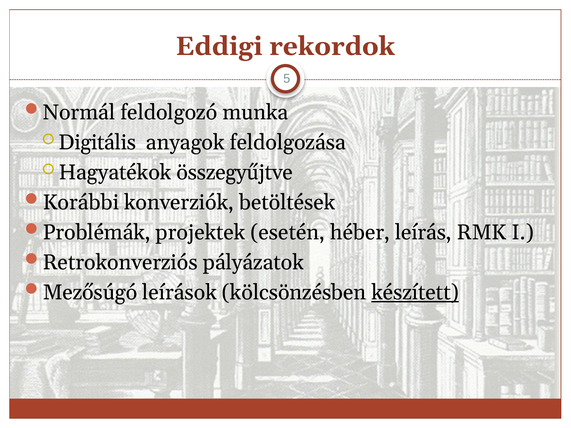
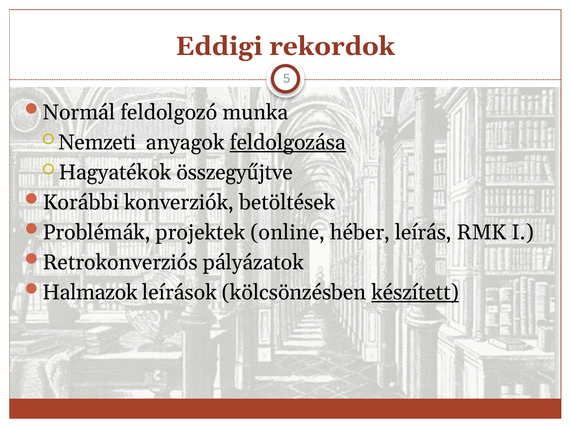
Digitális: Digitális -> Nemzeti
feldolgozása underline: none -> present
esetén: esetén -> online
Mezősúgó: Mezősúgó -> Halmazok
